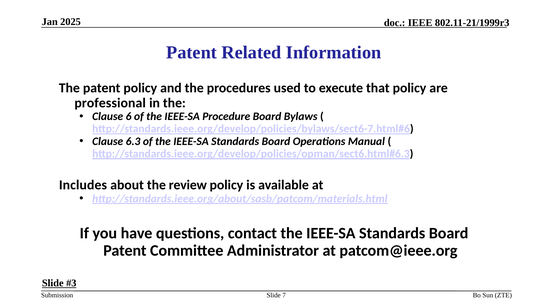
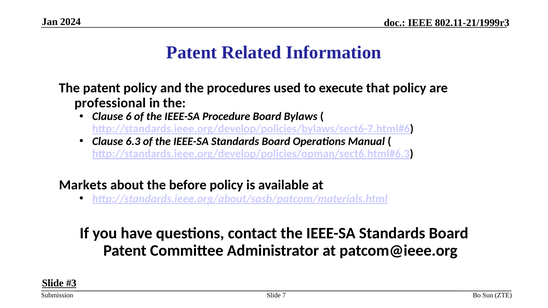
2025: 2025 -> 2024
Includes: Includes -> Markets
review: review -> before
